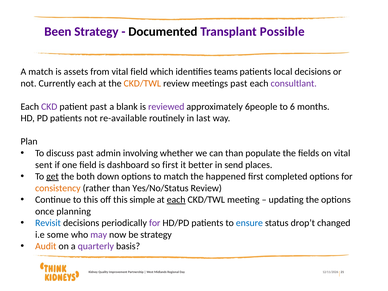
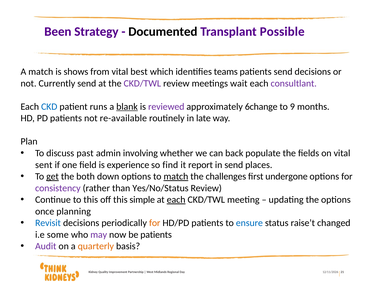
assets: assets -> shows
vital field: field -> best
patients local: local -> send
Currently each: each -> send
CKD/TWL at (142, 83) colour: orange -> purple
meetings past: past -> wait
CKD colour: purple -> blue
patient past: past -> runs
blank underline: none -> present
6people: 6people -> 6change
6: 6 -> 9
last: last -> late
can than: than -> back
dashboard: dashboard -> experience
so first: first -> find
better: better -> report
match at (176, 176) underline: none -> present
happened: happened -> challenges
completed: completed -> undergone
consistency colour: orange -> purple
for at (155, 223) colour: purple -> orange
drop’t: drop’t -> raise’t
be strategy: strategy -> patients
Audit colour: orange -> purple
quarterly colour: purple -> orange
